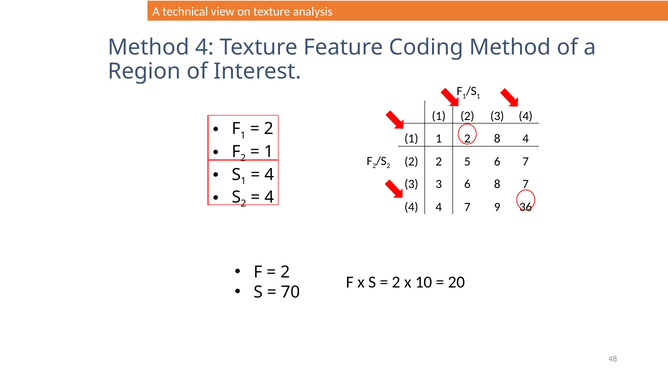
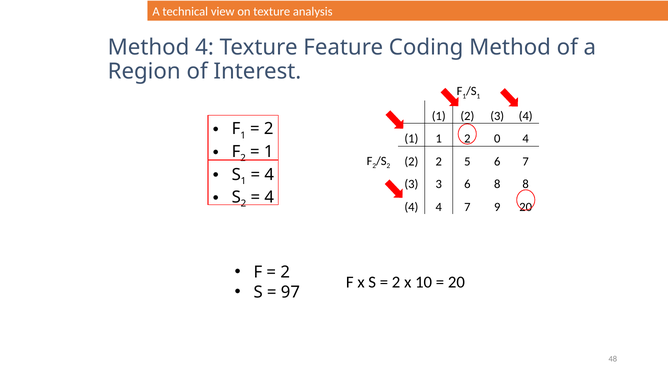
2 8: 8 -> 0
8 7: 7 -> 8
9 36: 36 -> 20
70: 70 -> 97
